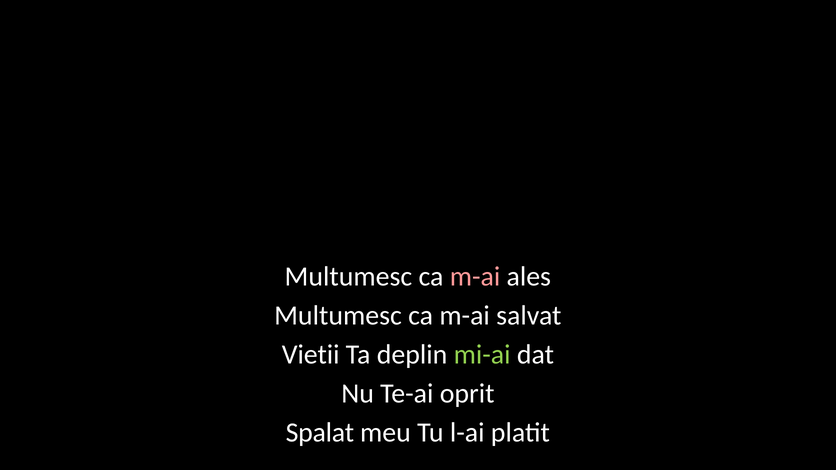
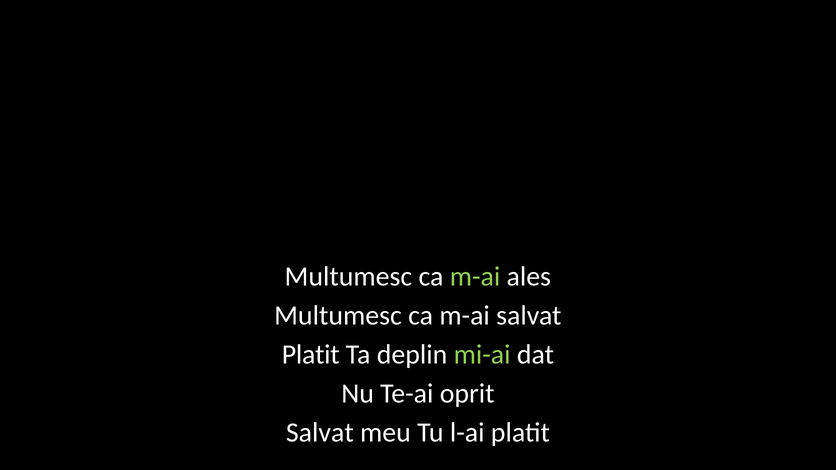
m-ai at (475, 277) colour: pink -> light green
Vietii at (311, 355): Vietii -> Platit
Spalat at (320, 433): Spalat -> Salvat
